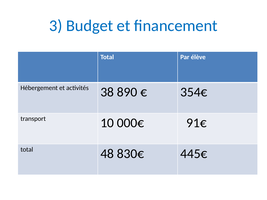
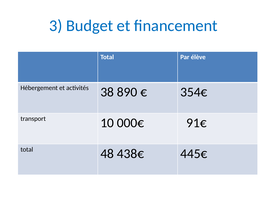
830€: 830€ -> 438€
